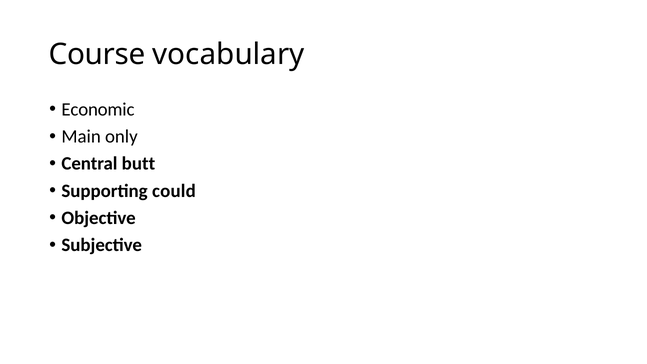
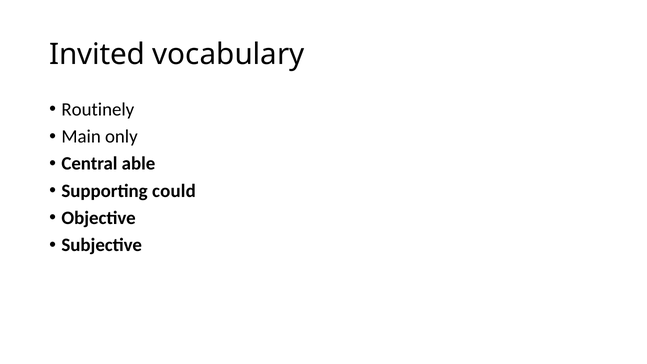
Course: Course -> Invited
Economic: Economic -> Routinely
butt: butt -> able
